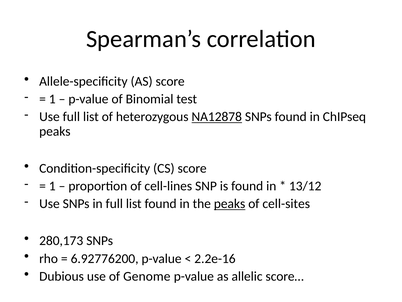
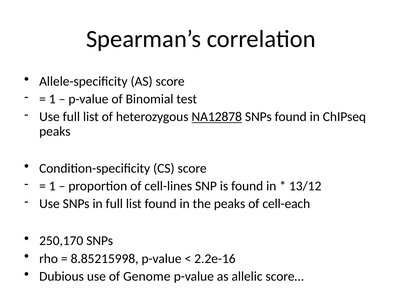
peaks at (230, 203) underline: present -> none
cell-sites: cell-sites -> cell-each
280,173: 280,173 -> 250,170
6.92776200: 6.92776200 -> 8.85215998
